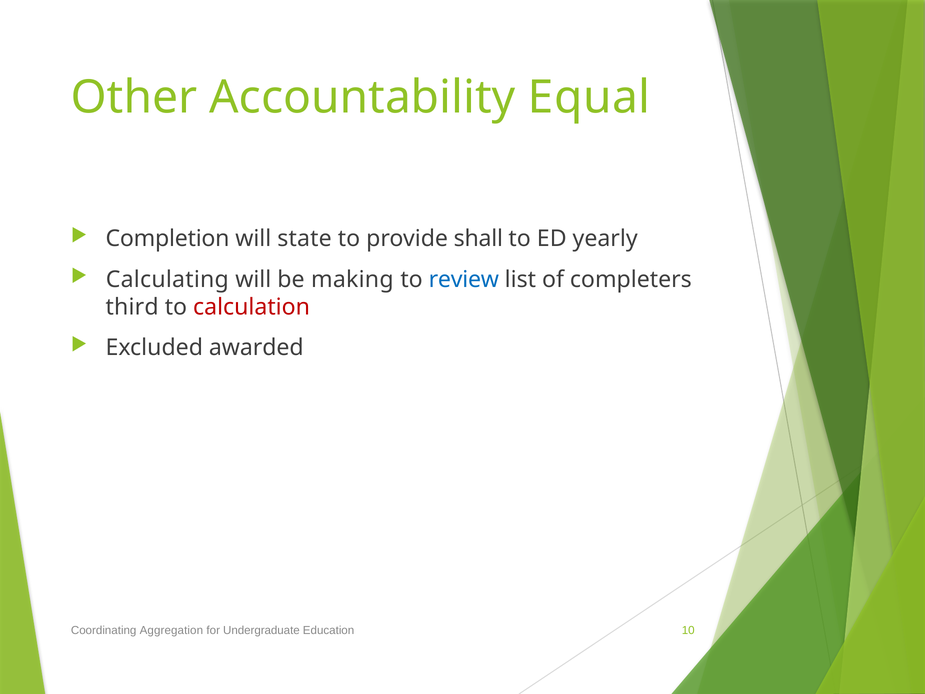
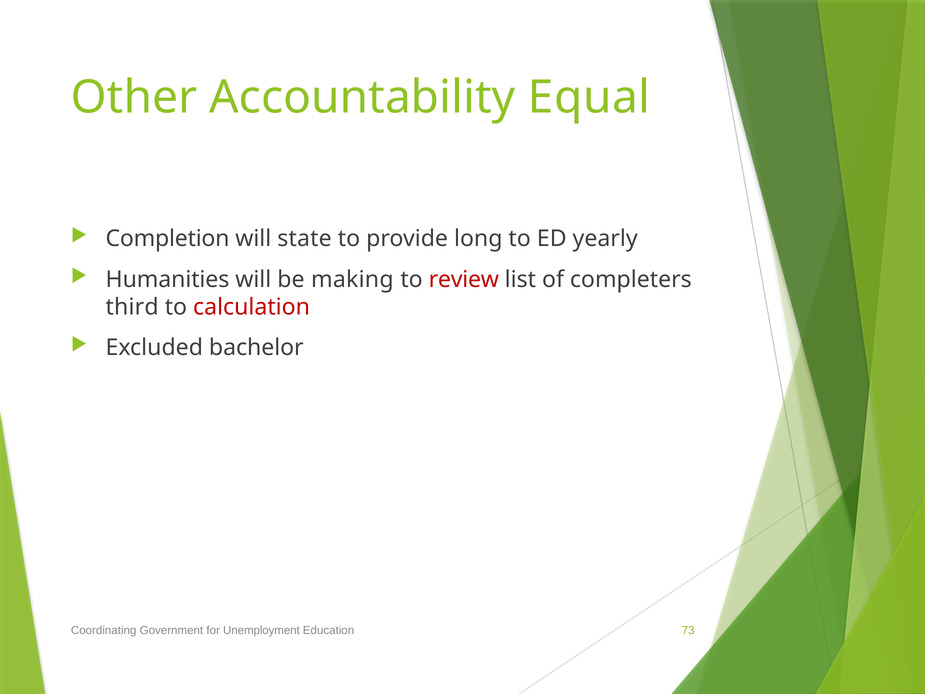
shall: shall -> long
Calculating: Calculating -> Humanities
review colour: blue -> red
awarded: awarded -> bachelor
Aggregation: Aggregation -> Government
Undergraduate: Undergraduate -> Unemployment
10: 10 -> 73
